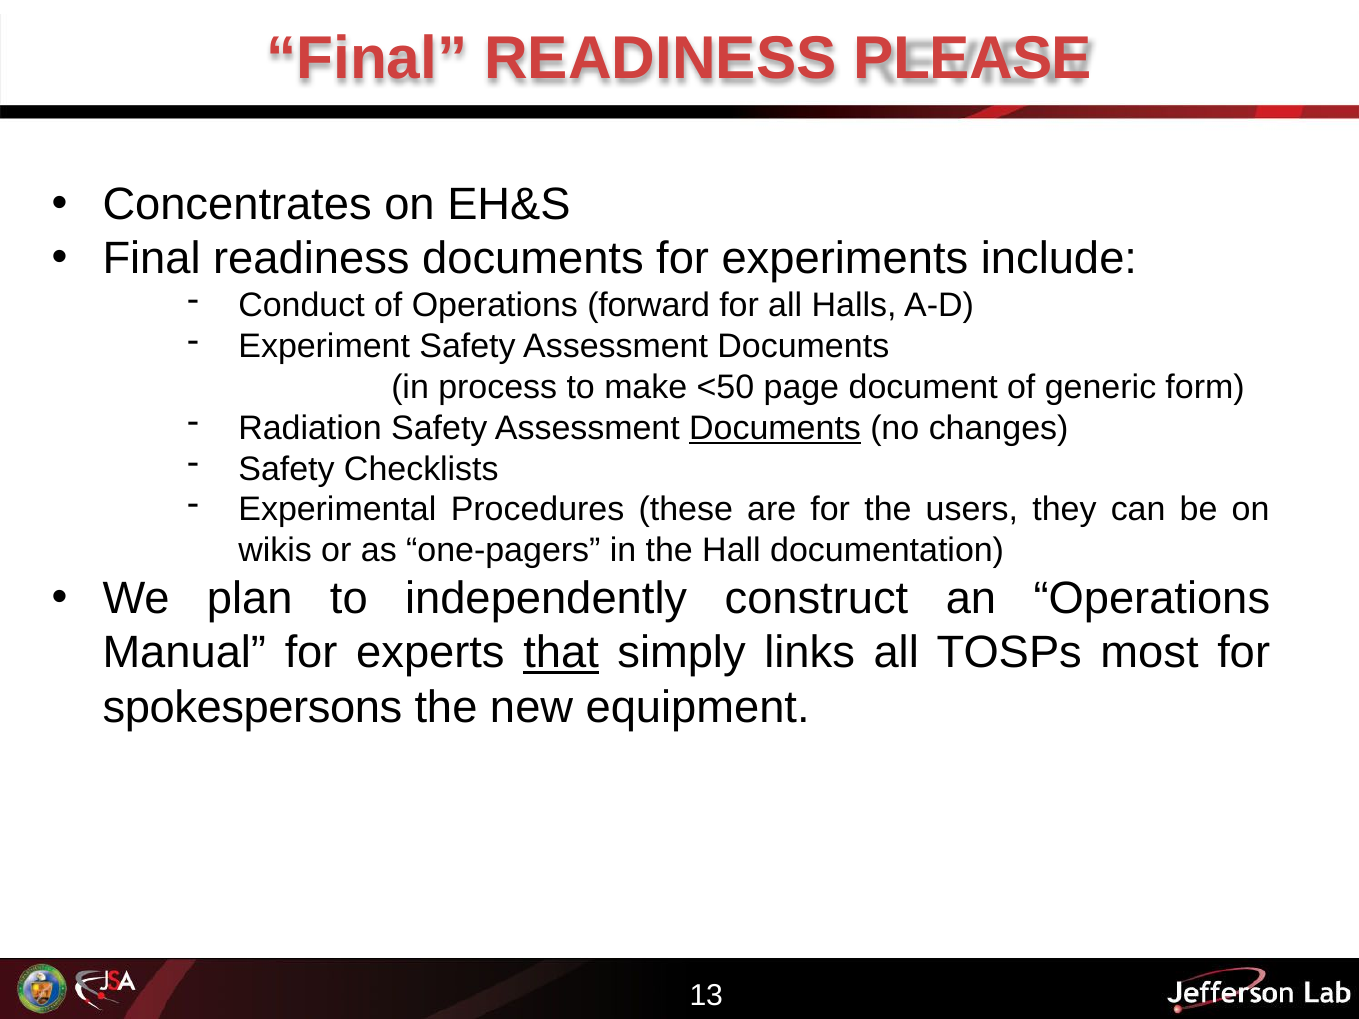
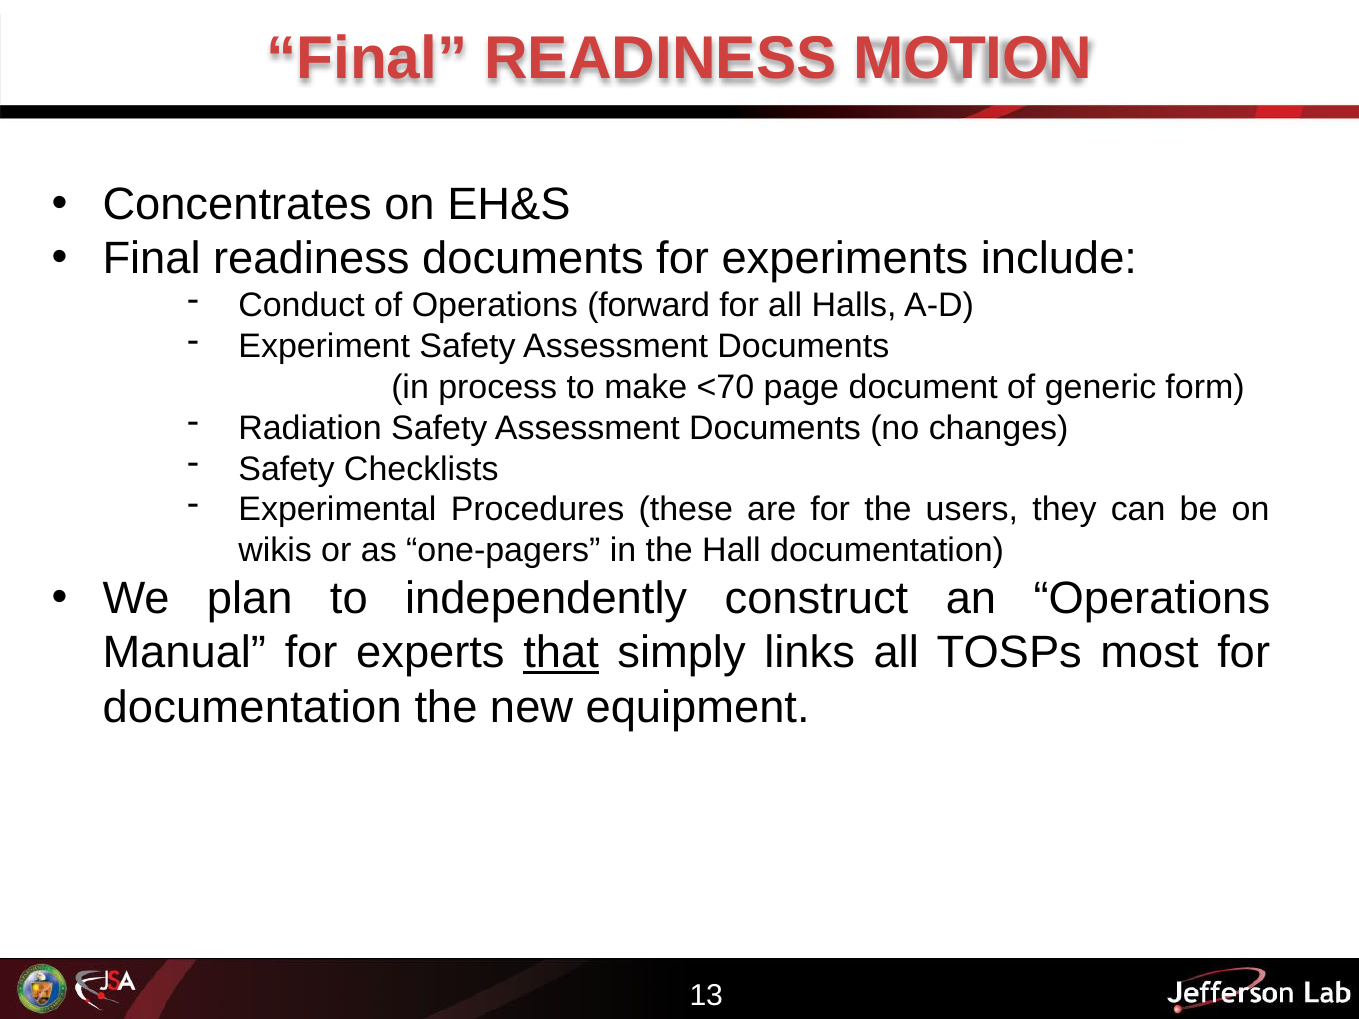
PLEASE: PLEASE -> MOTION
<50: <50 -> <70
Documents at (775, 428) underline: present -> none
spokespersons at (252, 708): spokespersons -> documentation
